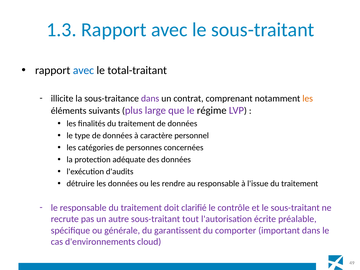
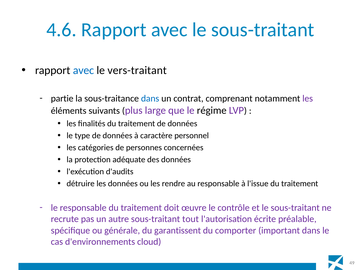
1.3: 1.3 -> 4.6
total-traitant: total-traitant -> vers-traitant
illicite: illicite -> partie
dans at (150, 98) colour: purple -> blue
les at (308, 98) colour: orange -> purple
clarifié: clarifié -> œuvre
